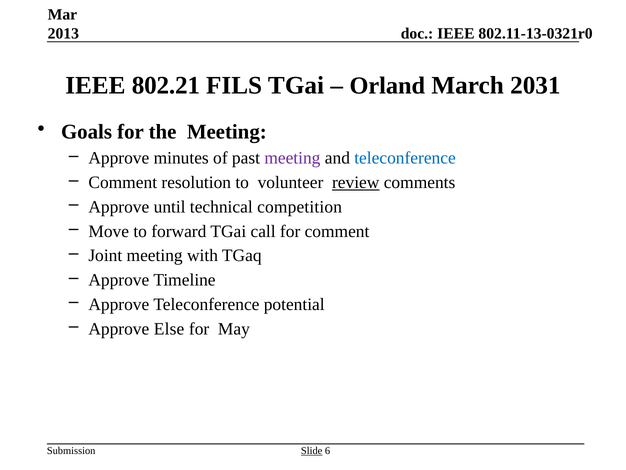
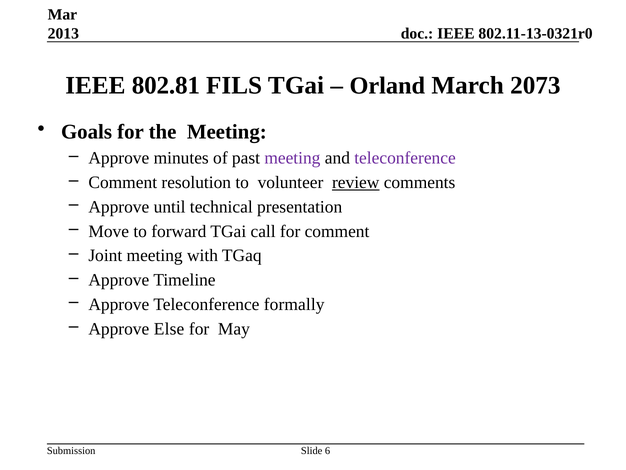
802.21: 802.21 -> 802.81
2031: 2031 -> 2073
teleconference at (405, 158) colour: blue -> purple
competition: competition -> presentation
potential: potential -> formally
Slide underline: present -> none
